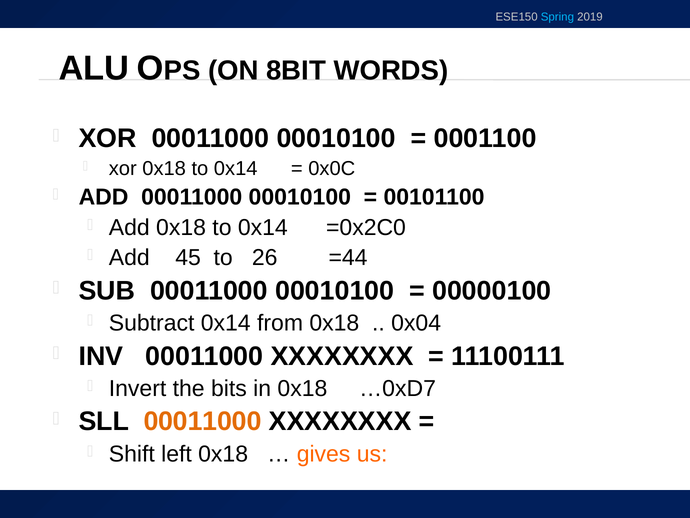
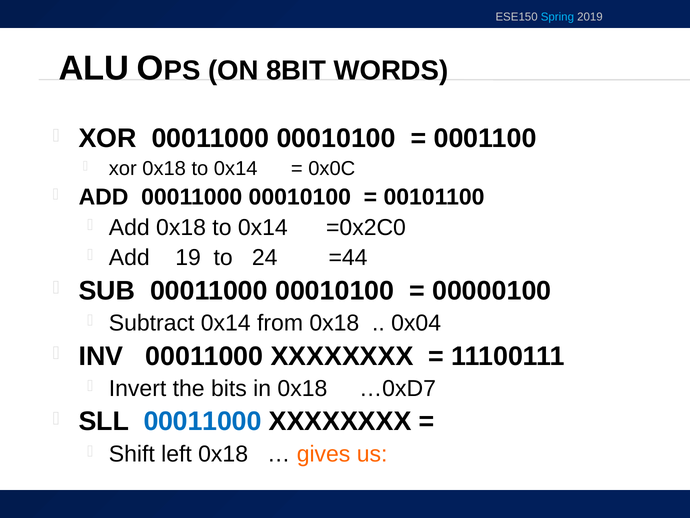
45: 45 -> 19
26: 26 -> 24
00011000 at (203, 421) colour: orange -> blue
